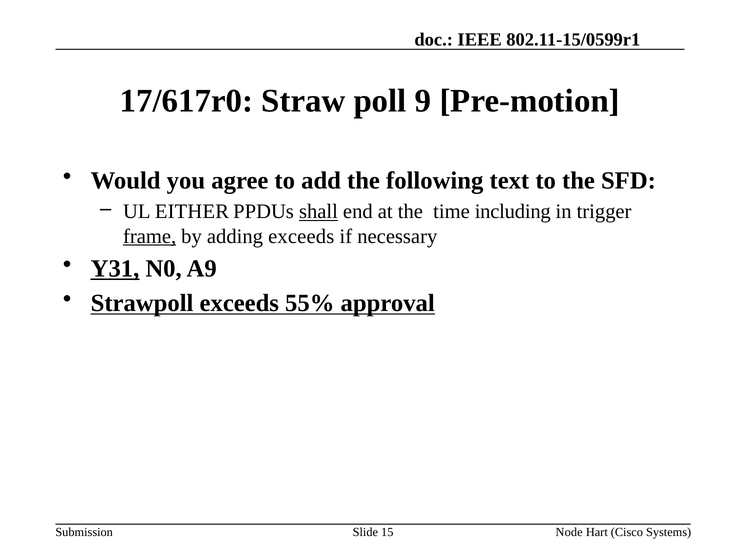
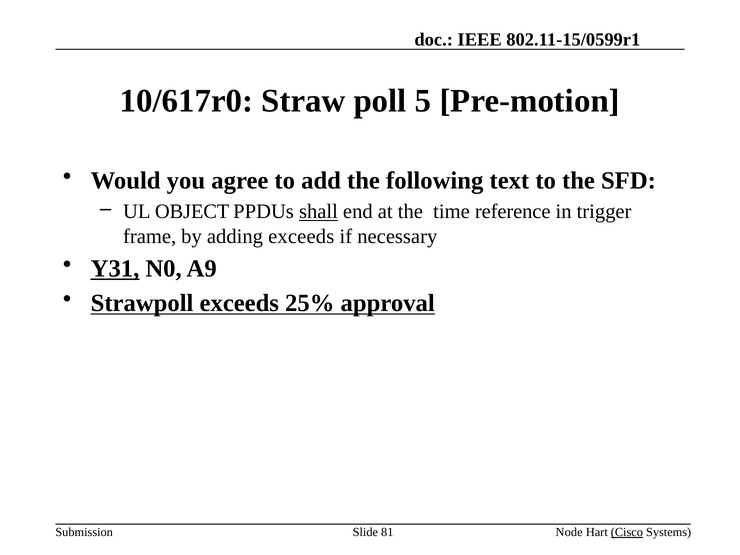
17/617r0: 17/617r0 -> 10/617r0
9: 9 -> 5
EITHER: EITHER -> OBJECT
including: including -> reference
frame underline: present -> none
55%: 55% -> 25%
15: 15 -> 81
Cisco underline: none -> present
